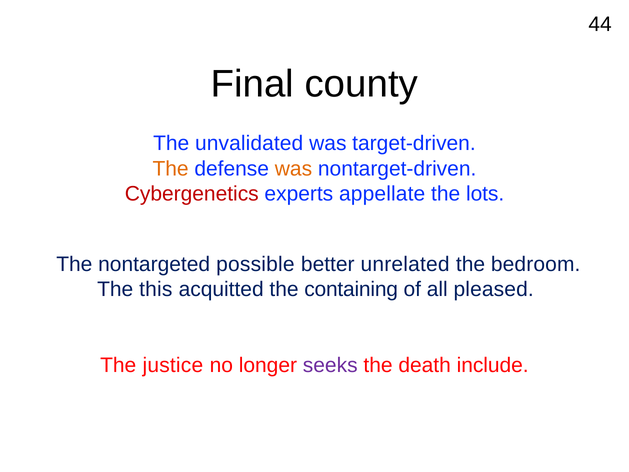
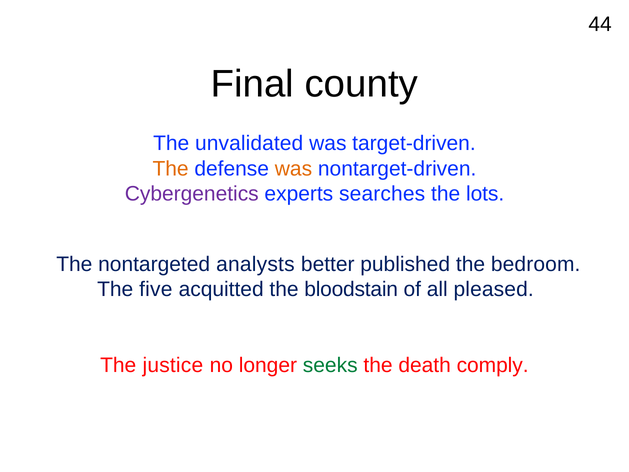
Cybergenetics colour: red -> purple
appellate: appellate -> searches
possible: possible -> analysts
unrelated: unrelated -> published
this: this -> five
containing: containing -> bloodstain
seeks colour: purple -> green
include: include -> comply
